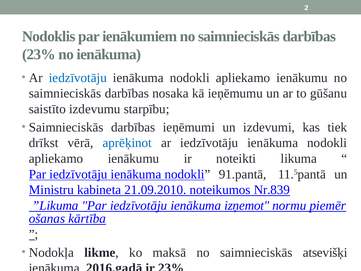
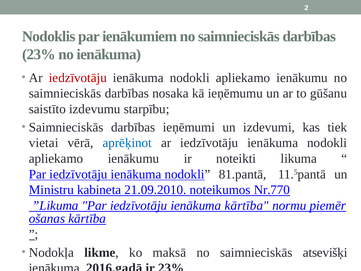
iedzīvotāju at (78, 78) colour: blue -> red
drīkst: drīkst -> vietai
91.pantā: 91.pantā -> 81.pantā
Nr.839: Nr.839 -> Nr.770
ienākuma izņemot: izņemot -> kārtība
